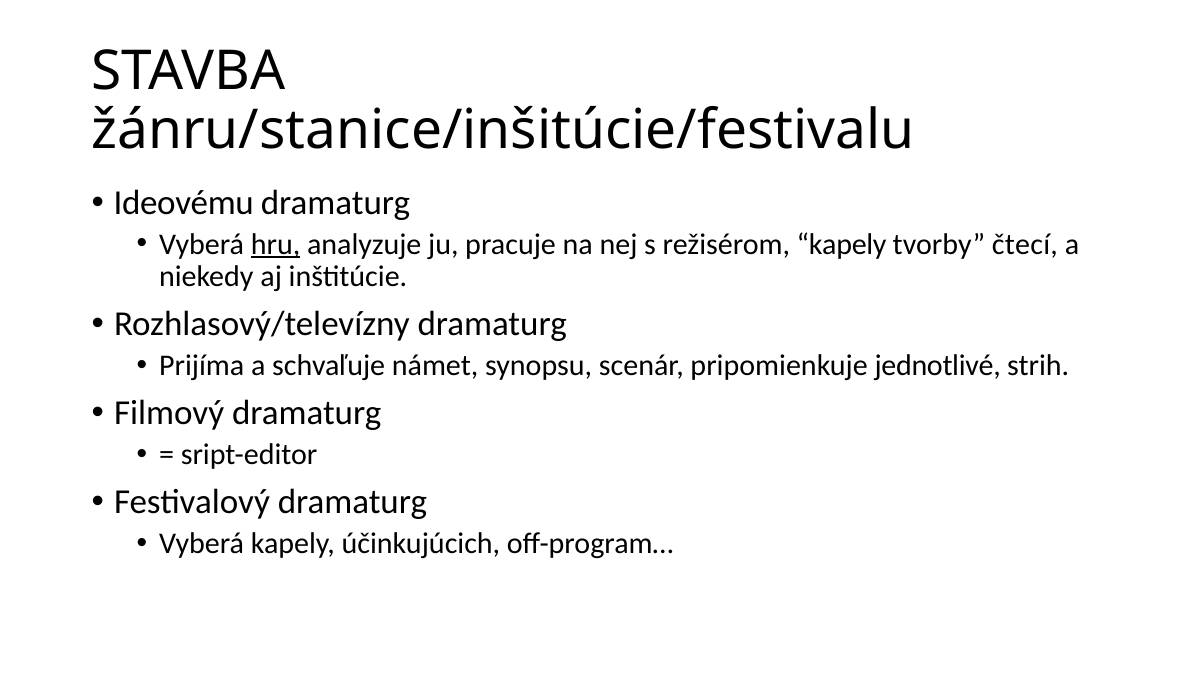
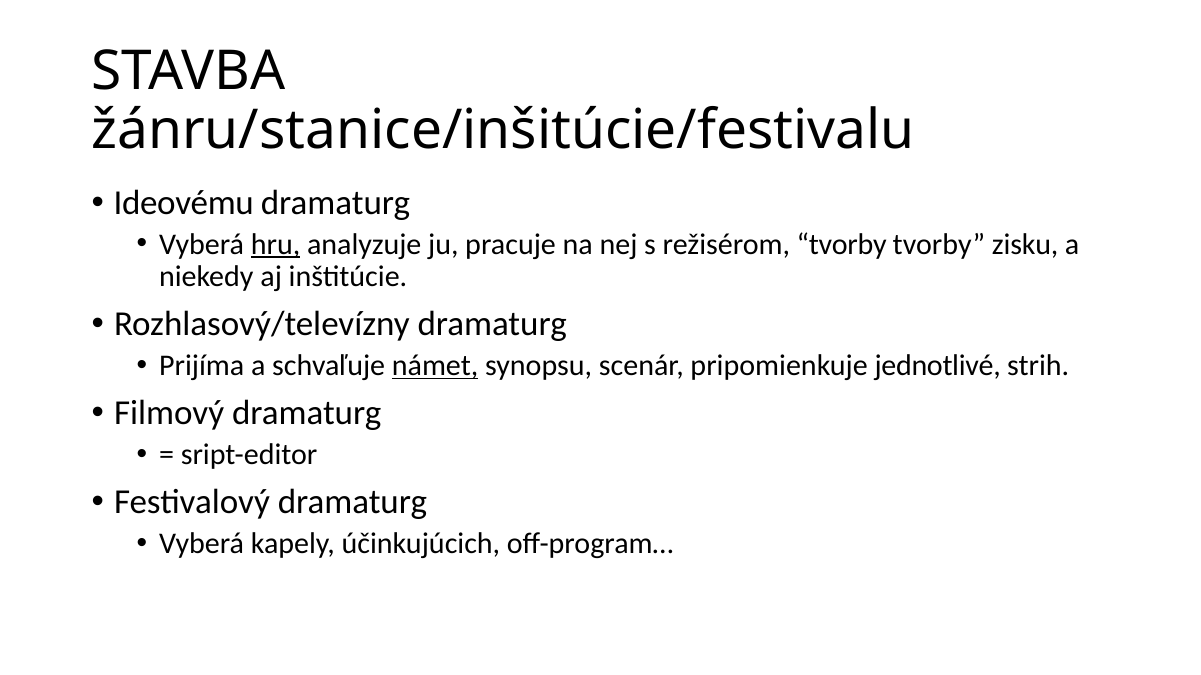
režisérom kapely: kapely -> tvorby
čtecí: čtecí -> zisku
námet underline: none -> present
